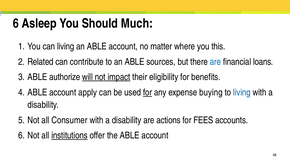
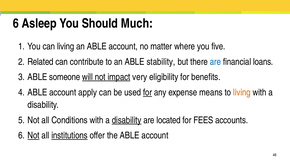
this: this -> five
sources: sources -> stability
authorize: authorize -> someone
their: their -> very
buying: buying -> means
living at (242, 93) colour: blue -> orange
Consumer: Consumer -> Conditions
disability at (127, 120) underline: none -> present
actions: actions -> located
Not at (34, 136) underline: none -> present
